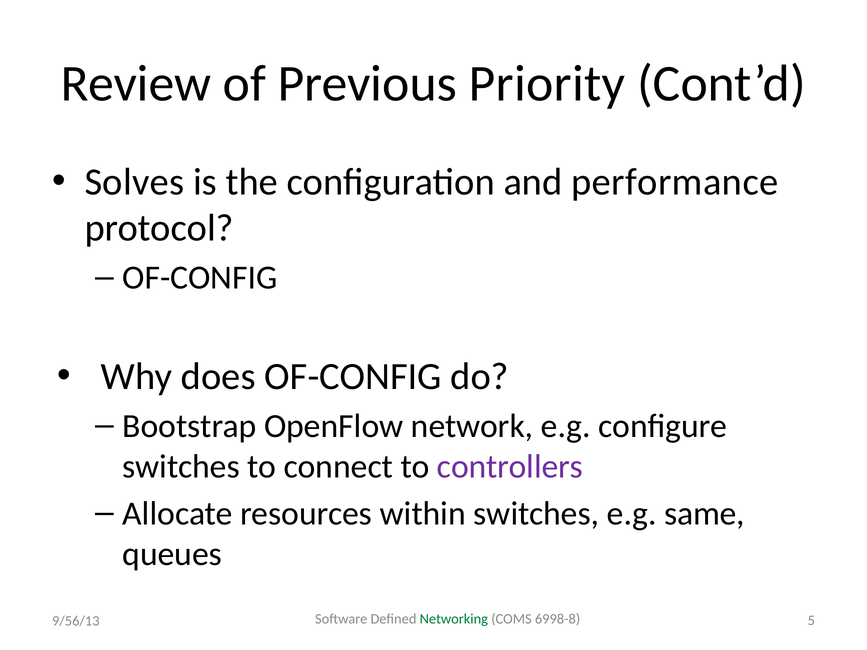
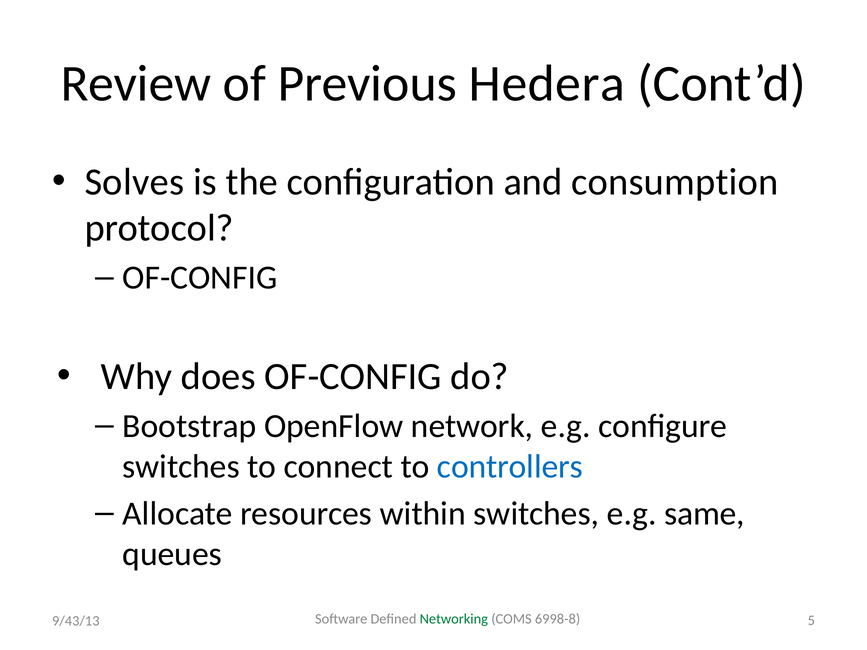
Priority: Priority -> Hedera
performance: performance -> consumption
controllers colour: purple -> blue
9/56/13: 9/56/13 -> 9/43/13
